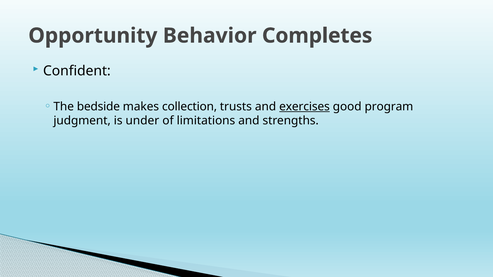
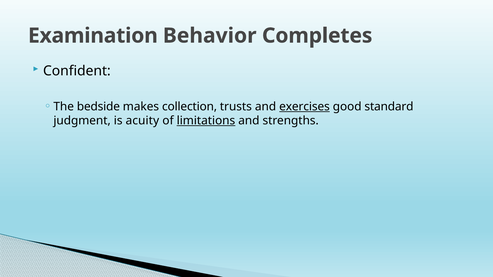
Opportunity: Opportunity -> Examination
program: program -> standard
under: under -> acuity
limitations underline: none -> present
